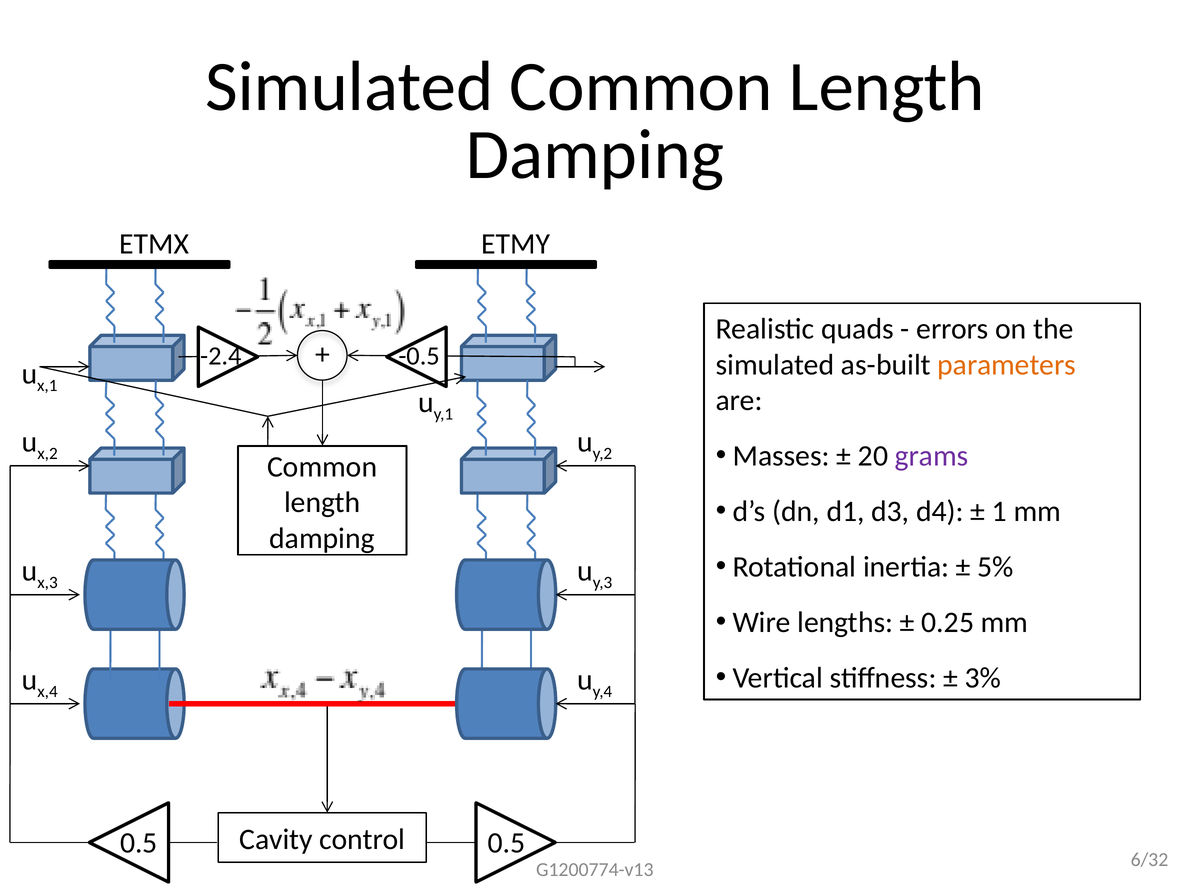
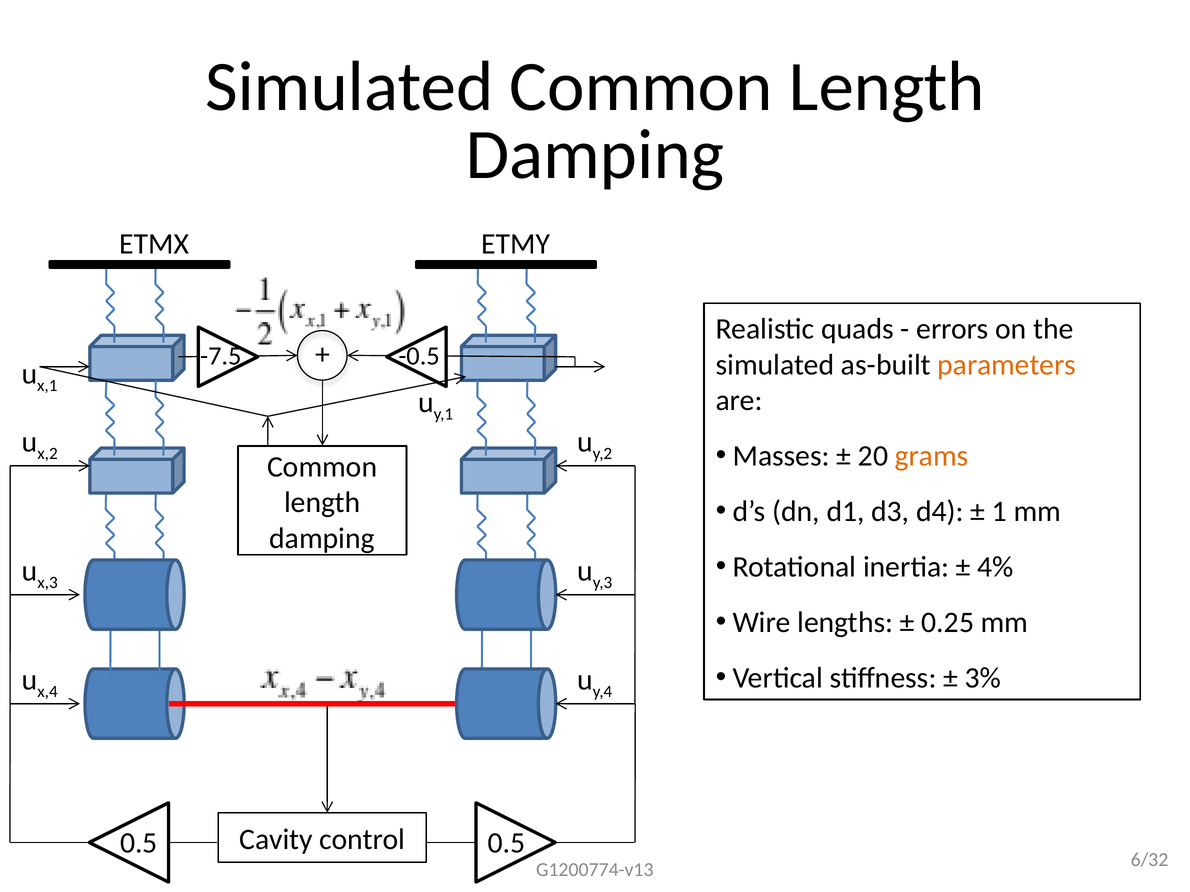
-2.4: -2.4 -> -7.5
grams colour: purple -> orange
5%: 5% -> 4%
